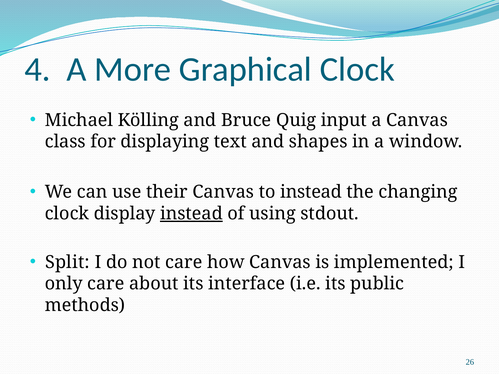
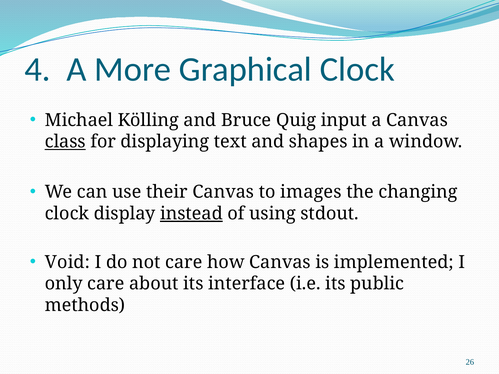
class underline: none -> present
to instead: instead -> images
Split: Split -> Void
